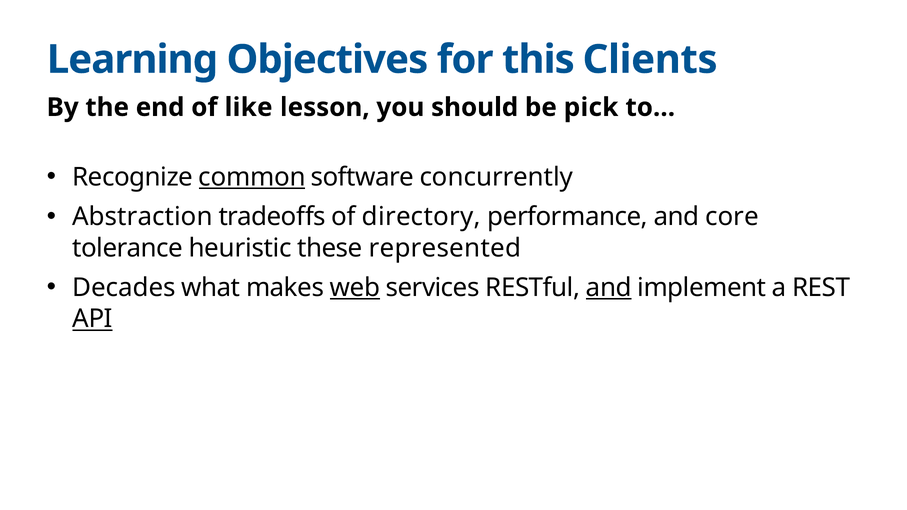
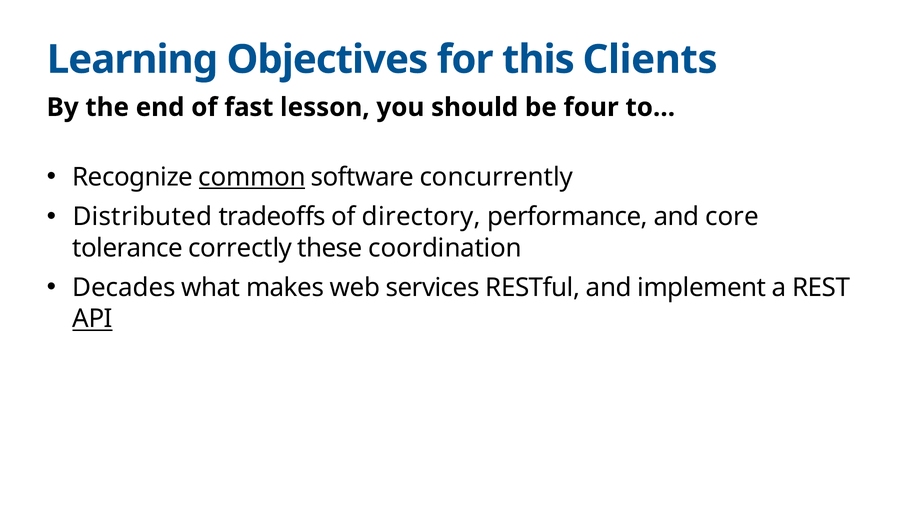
like: like -> fast
pick: pick -> four
Abstraction: Abstraction -> Distributed
heuristic: heuristic -> correctly
represented: represented -> coordination
web underline: present -> none
and at (609, 288) underline: present -> none
